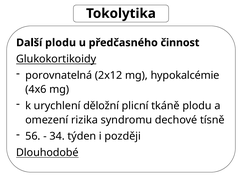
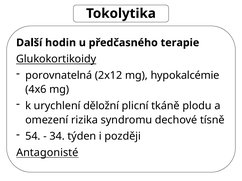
Další plodu: plodu -> hodin
činnost: činnost -> terapie
56: 56 -> 54
Dlouhodobé: Dlouhodobé -> Antagonisté
